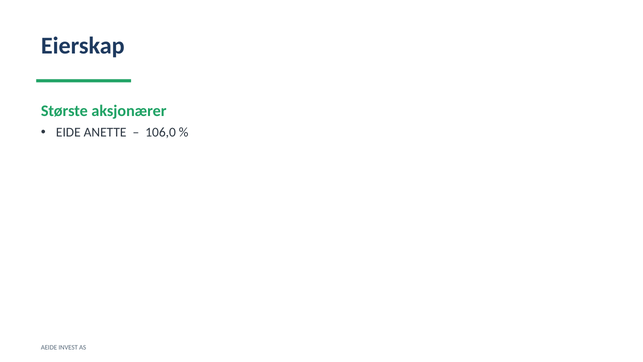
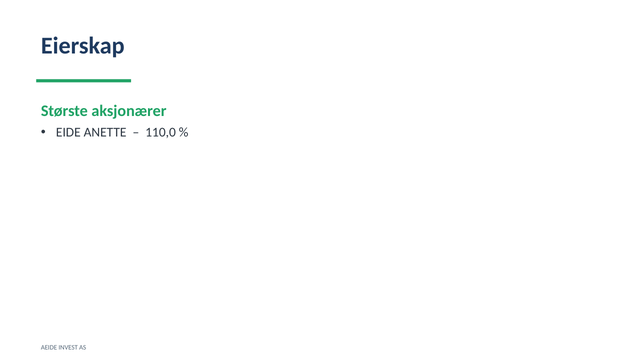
106,0: 106,0 -> 110,0
